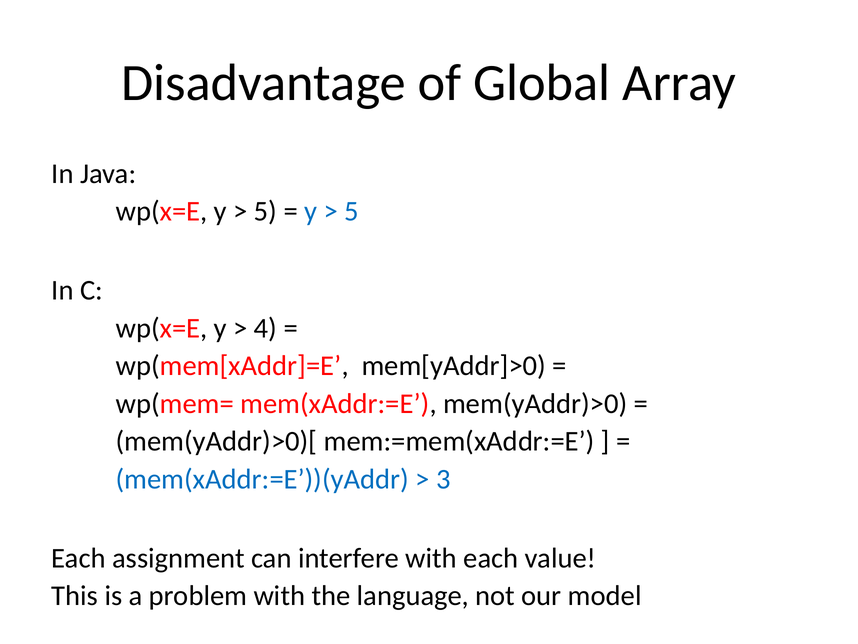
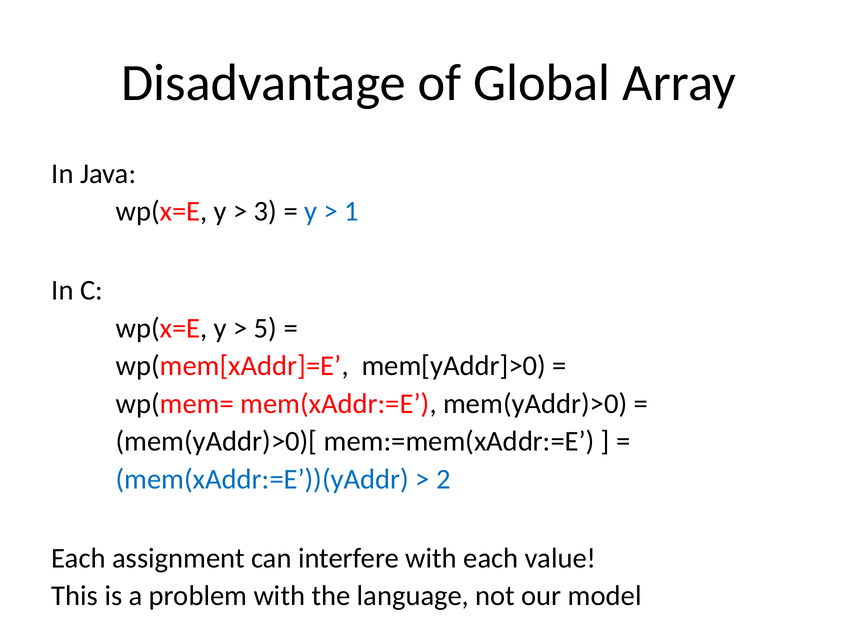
5 at (266, 211): 5 -> 3
5 at (352, 211): 5 -> 1
4: 4 -> 5
3: 3 -> 2
